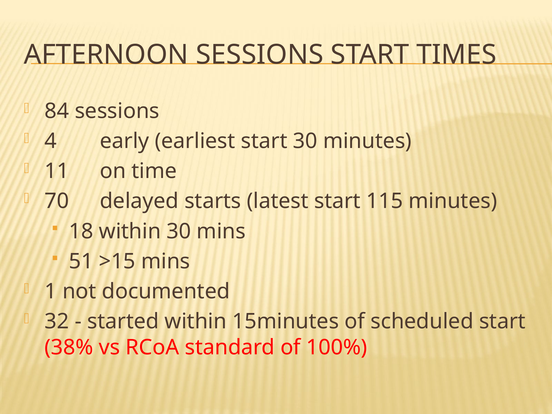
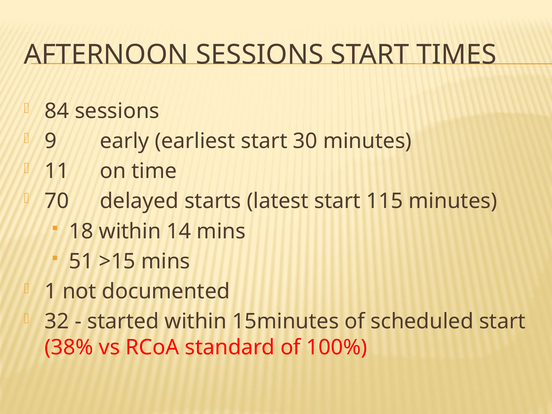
4: 4 -> 9
within 30: 30 -> 14
